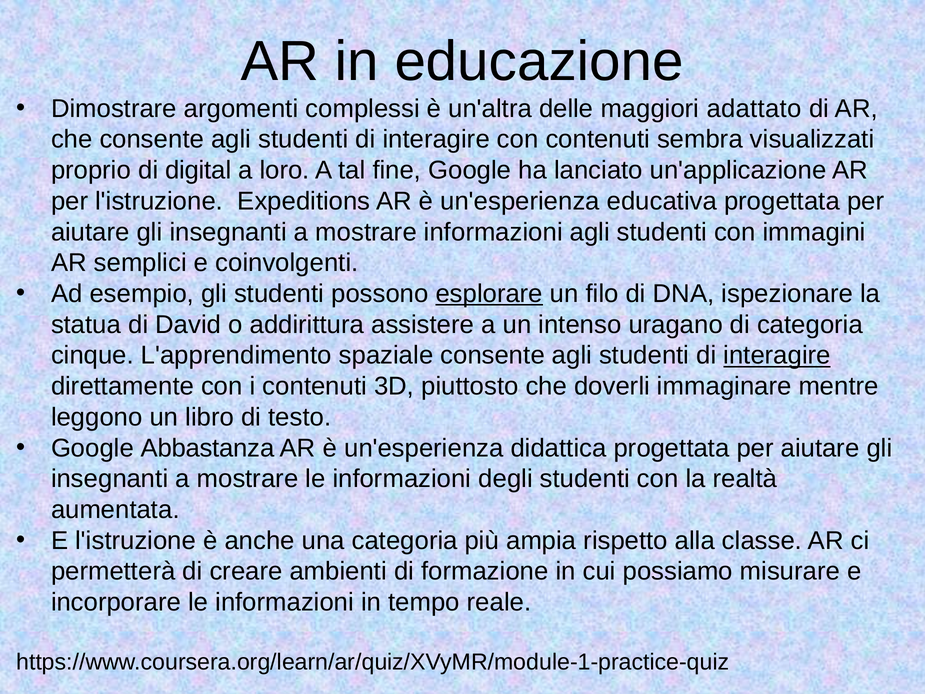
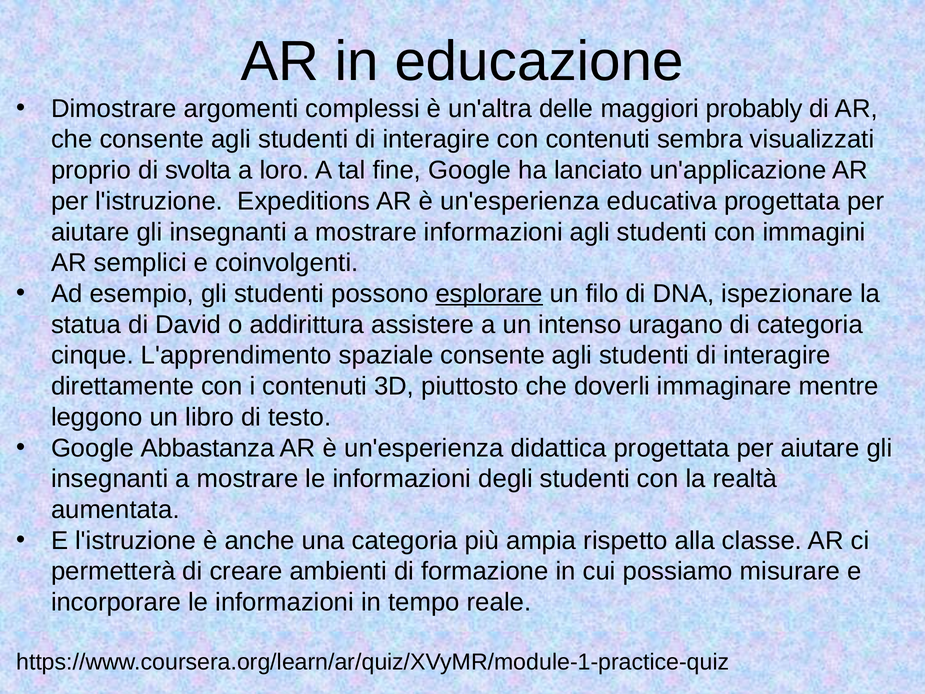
adattato: adattato -> probably
digital: digital -> svolta
interagire at (777, 355) underline: present -> none
